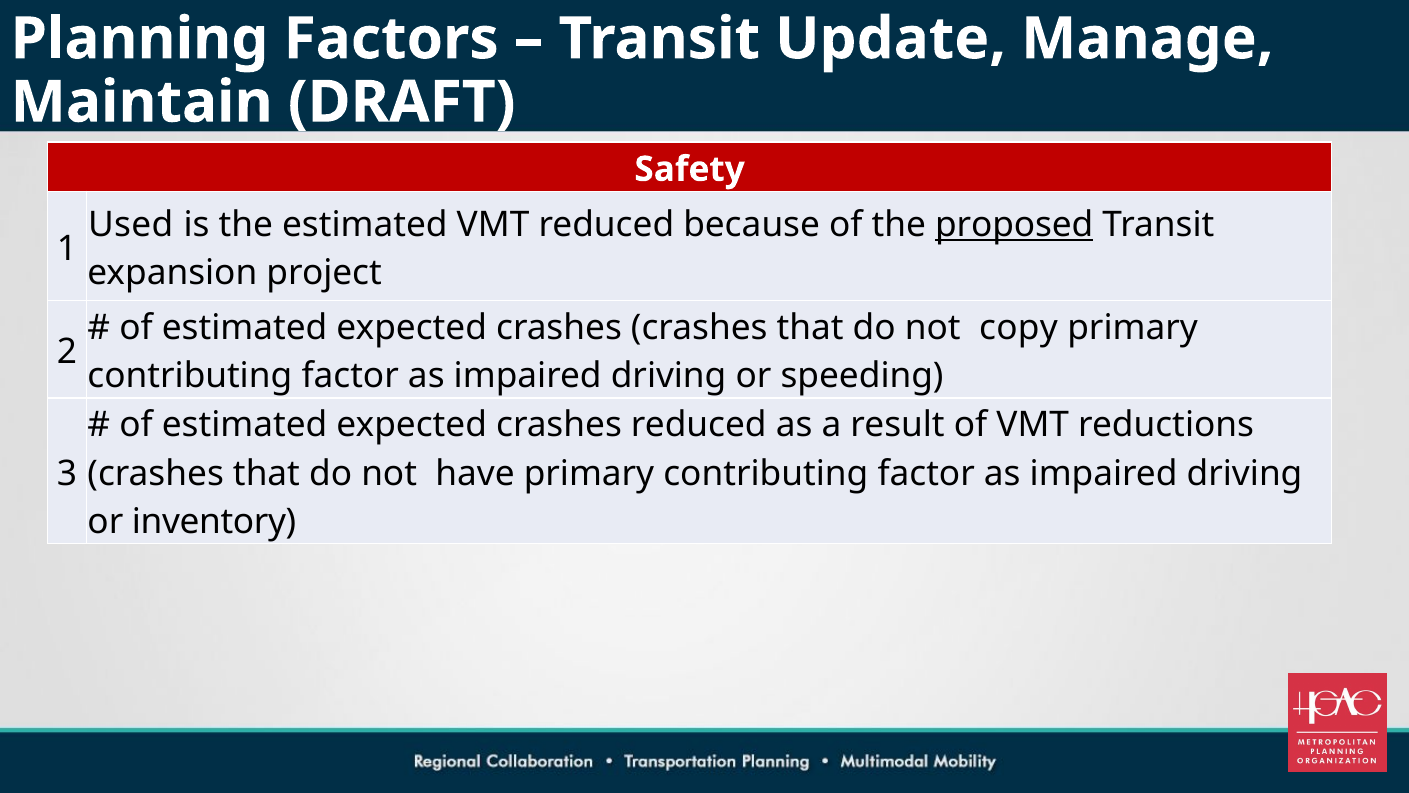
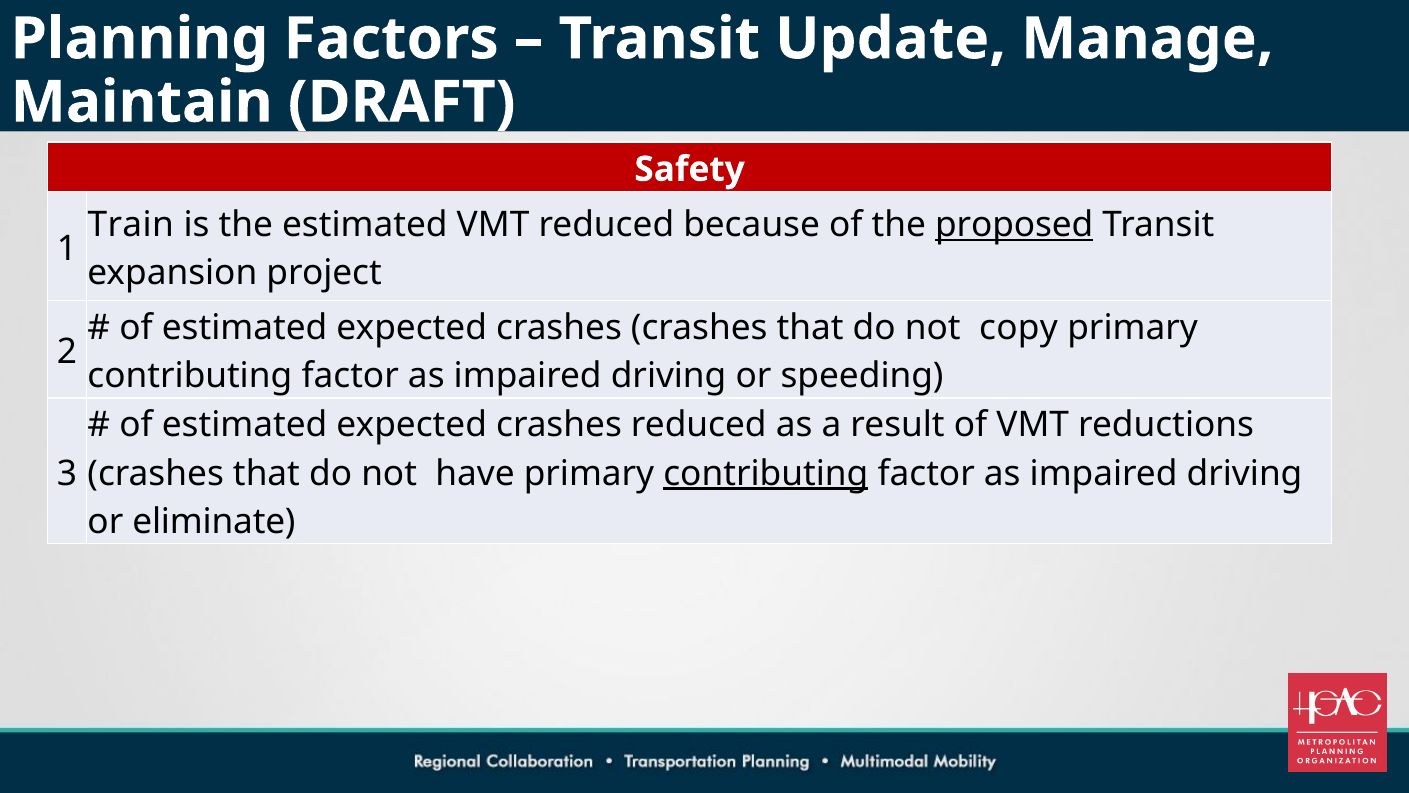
Used: Used -> Train
contributing at (766, 473) underline: none -> present
inventory: inventory -> eliminate
